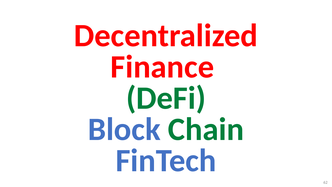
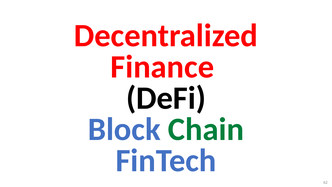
DeFi colour: green -> black
